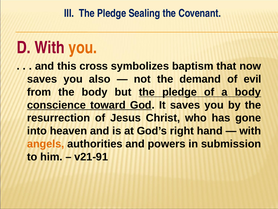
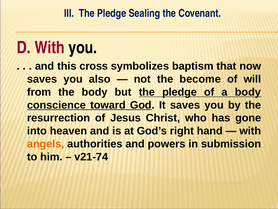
you at (83, 48) colour: orange -> black
demand: demand -> become
evil: evil -> will
v21-91: v21-91 -> v21-74
